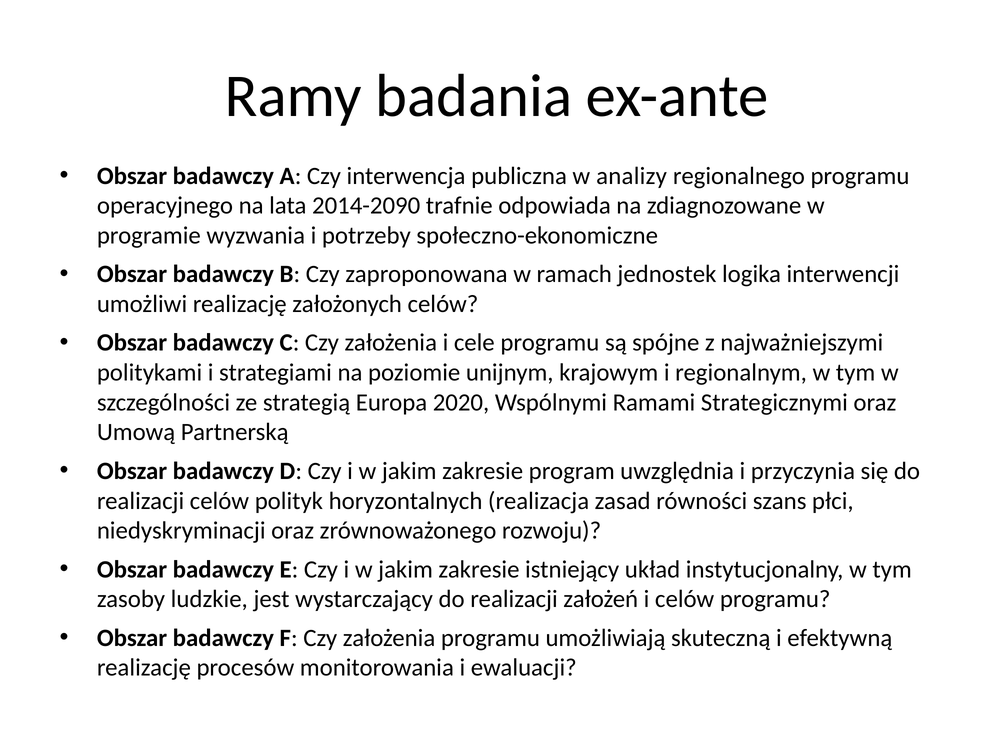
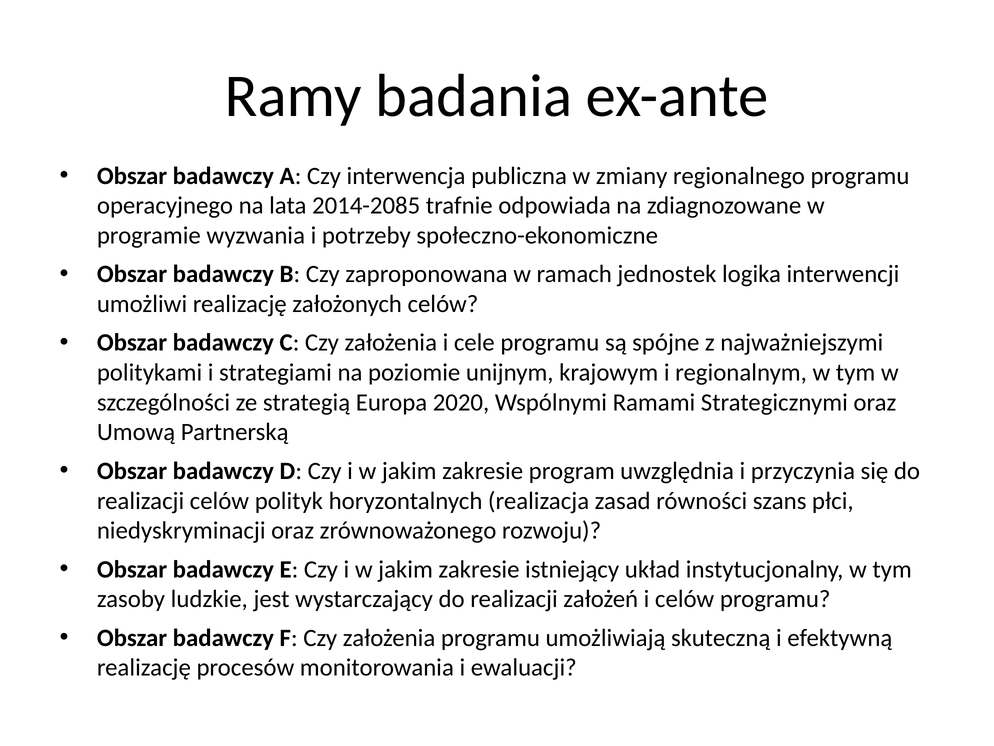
analizy: analizy -> zmiany
2014-2090: 2014-2090 -> 2014-2085
